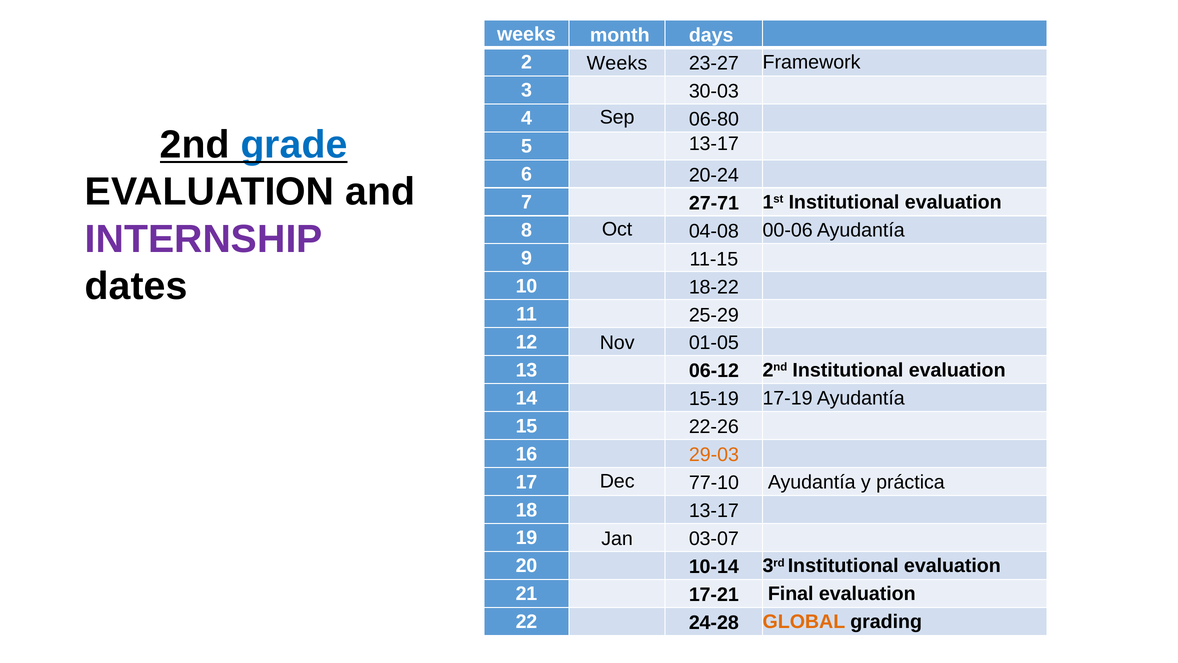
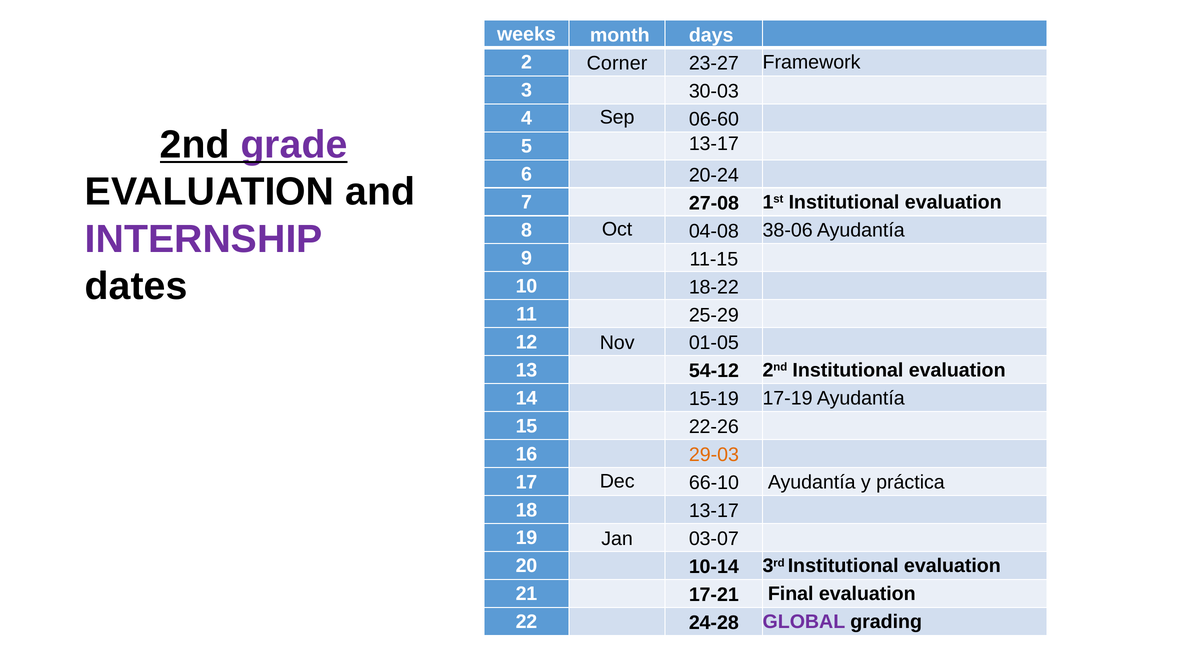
2 Weeks: Weeks -> Corner
06-80: 06-80 -> 06-60
grade colour: blue -> purple
27-71: 27-71 -> 27-08
00-06: 00-06 -> 38-06
06-12: 06-12 -> 54-12
77-10: 77-10 -> 66-10
GLOBAL colour: orange -> purple
